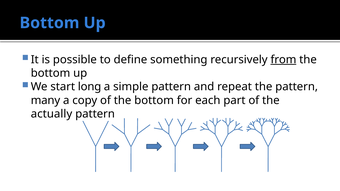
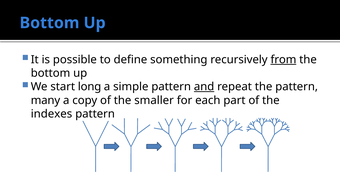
and underline: none -> present
of the bottom: bottom -> smaller
actually: actually -> indexes
